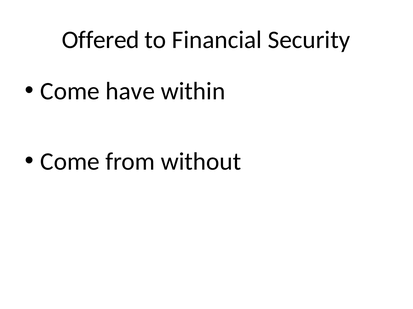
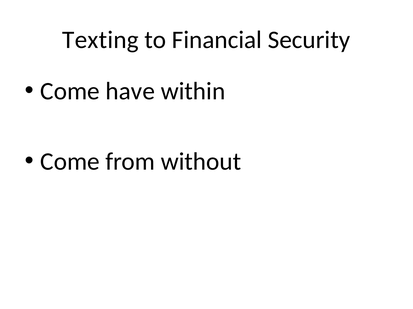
Offered: Offered -> Texting
